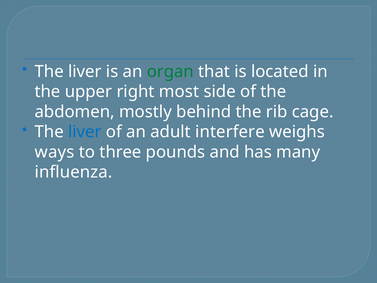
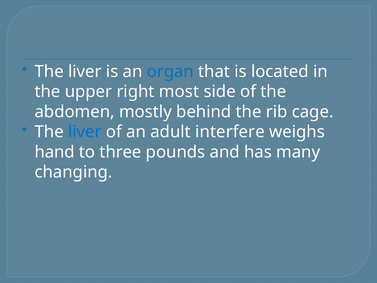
organ colour: green -> blue
ways: ways -> hand
influenza: influenza -> changing
